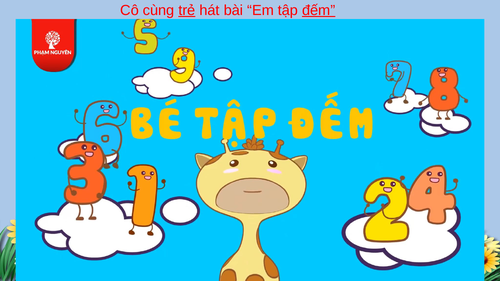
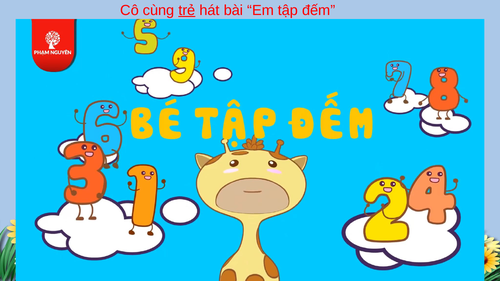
đếm underline: present -> none
